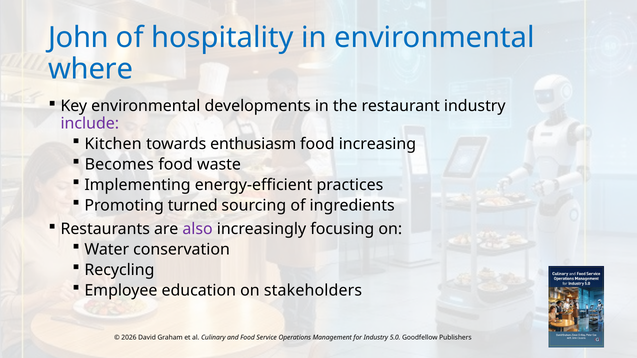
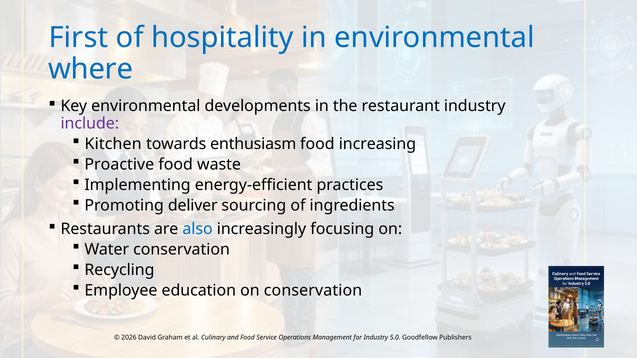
John: John -> First
Becomes: Becomes -> Proactive
turned: turned -> deliver
also colour: purple -> blue
on stakeholders: stakeholders -> conservation
